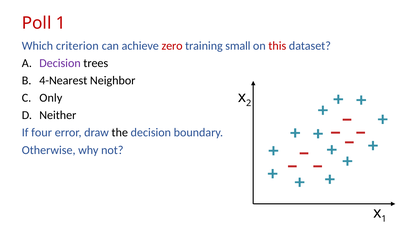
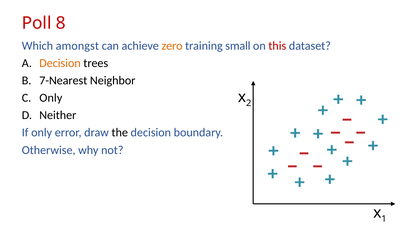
Poll 1: 1 -> 8
criterion: criterion -> amongst
zero colour: red -> orange
Decision at (60, 63) colour: purple -> orange
4-Nearest: 4-Nearest -> 7-Nearest
If four: four -> only
